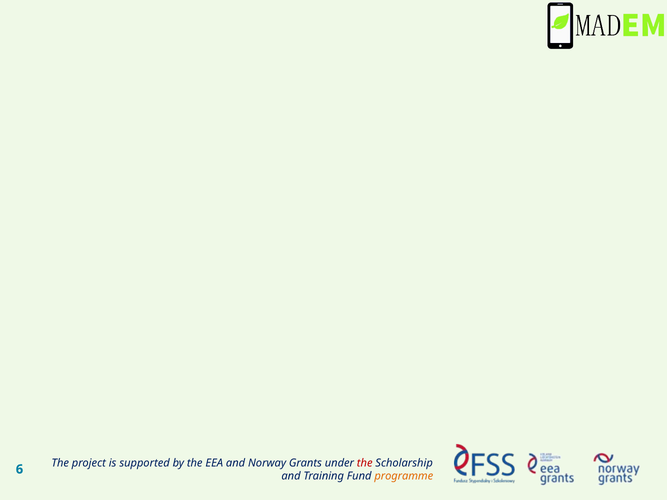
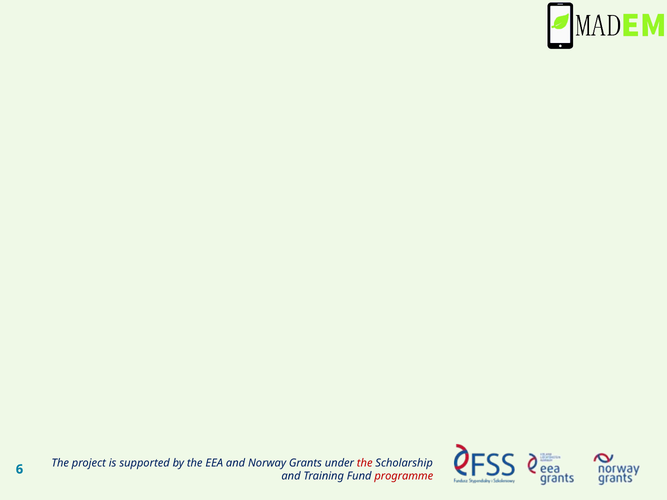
programme colour: orange -> red
